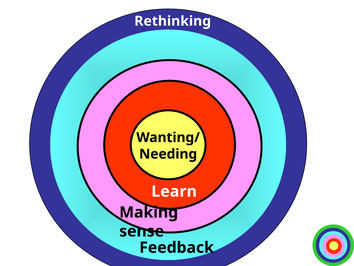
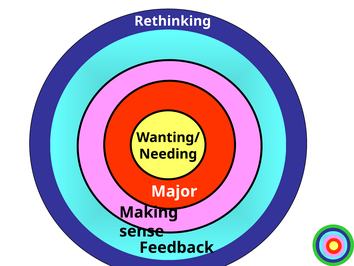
Learn: Learn -> Major
